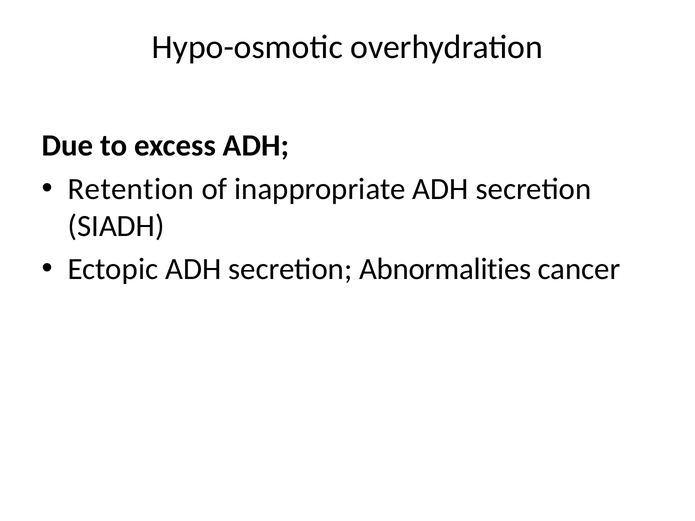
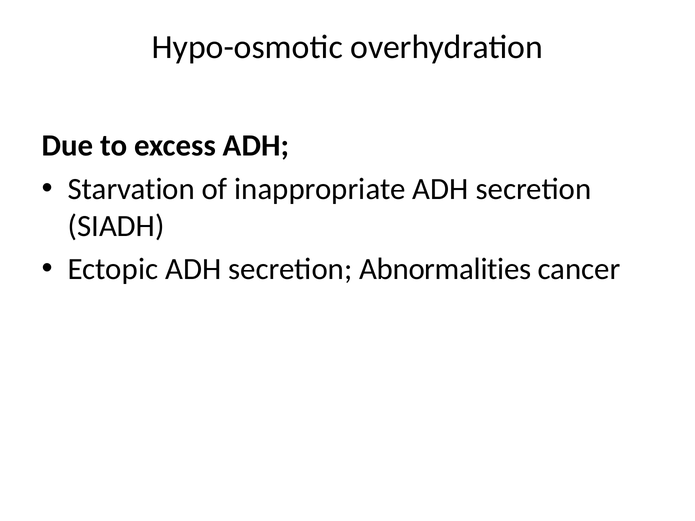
Retention: Retention -> Starvation
